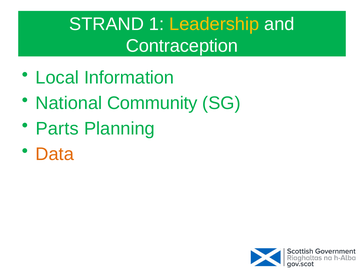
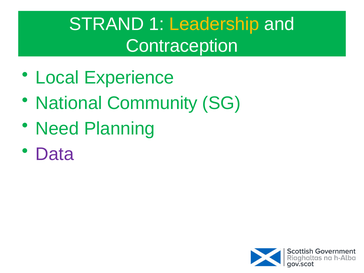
Information: Information -> Experience
Parts: Parts -> Need
Data colour: orange -> purple
